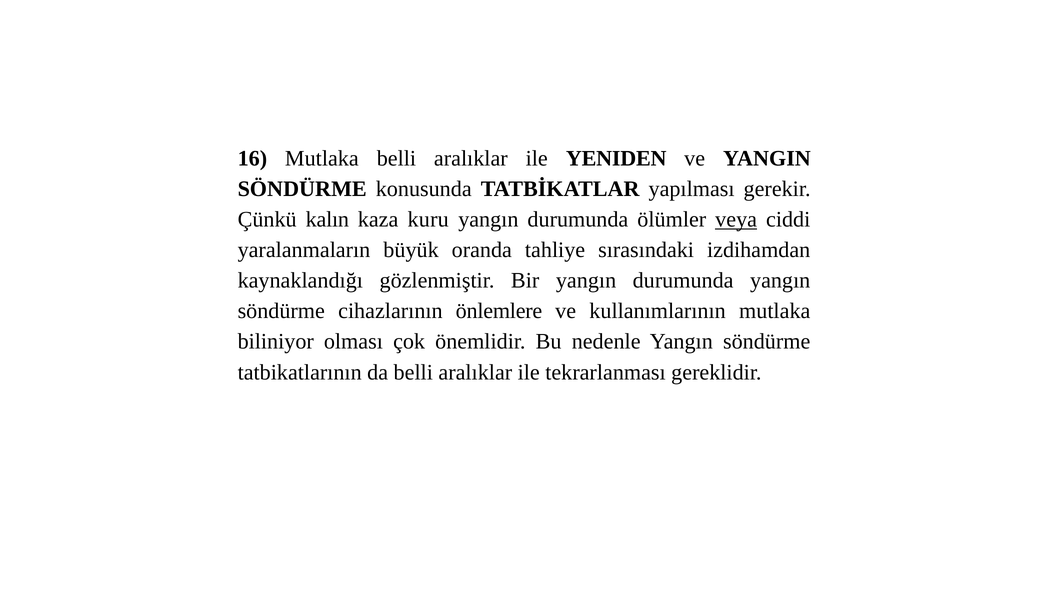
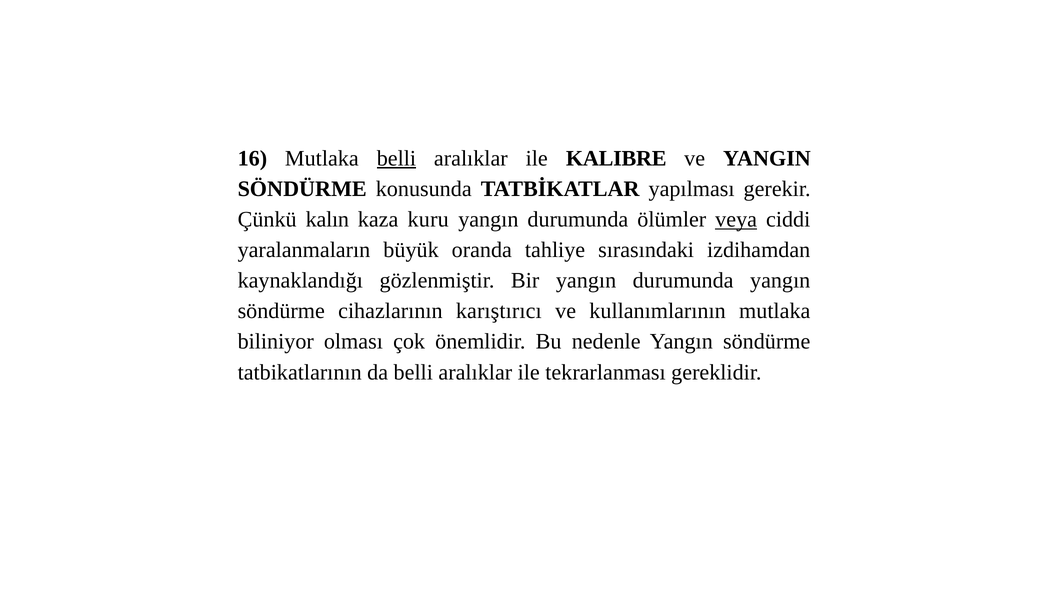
belli at (396, 158) underline: none -> present
YENIDEN: YENIDEN -> KALIBRE
önlemlere: önlemlere -> karıştırıcı
